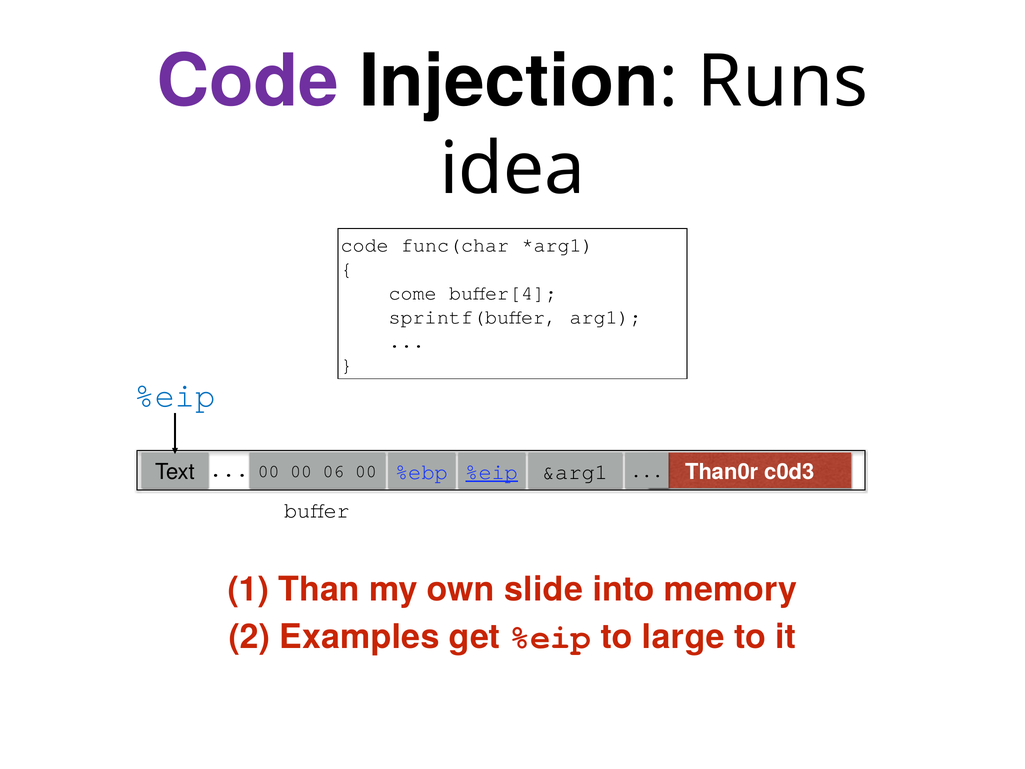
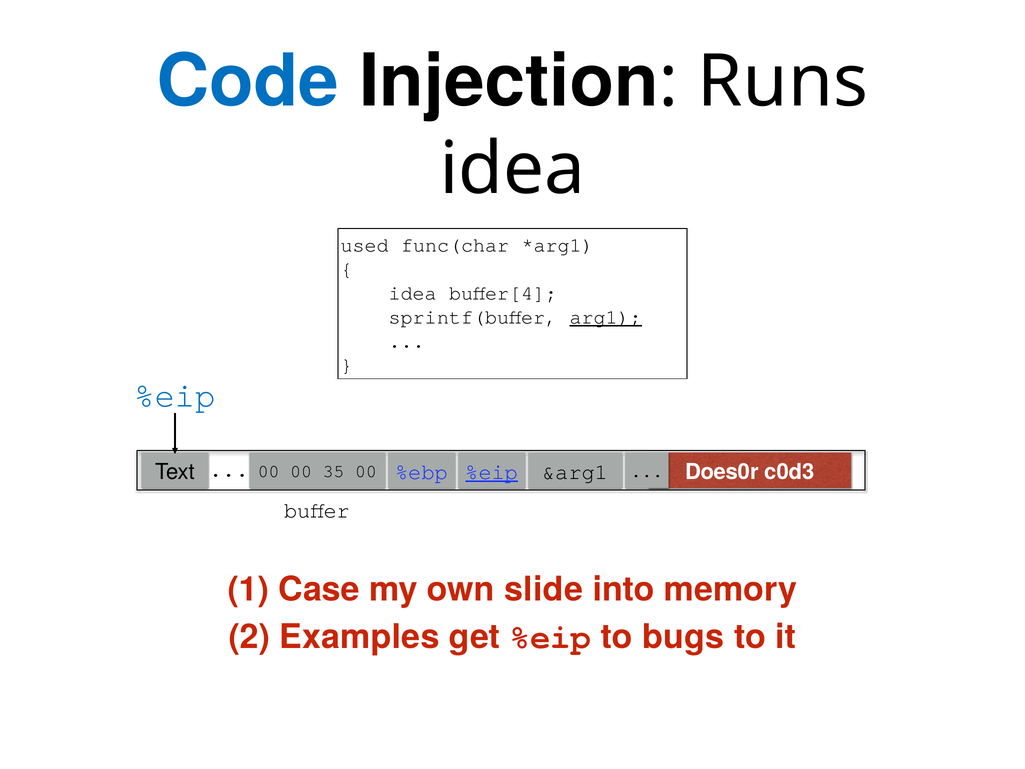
Code at (248, 81) colour: purple -> blue
code at (365, 245): code -> used
come at (413, 293): come -> idea
arg1 underline: none -> present
Than0r: Than0r -> Does0r
06: 06 -> 35
Than: Than -> Case
large: large -> bugs
